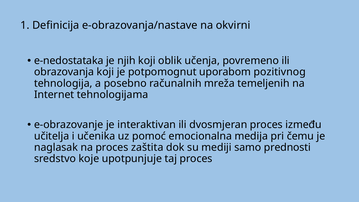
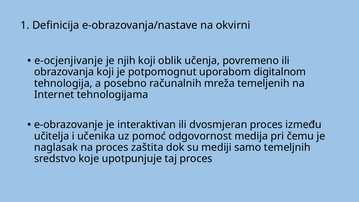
e-nedostataka: e-nedostataka -> e-ocjenjivanje
pozitivnog: pozitivnog -> digitalnom
emocionalna: emocionalna -> odgovornost
prednosti: prednosti -> temeljnih
